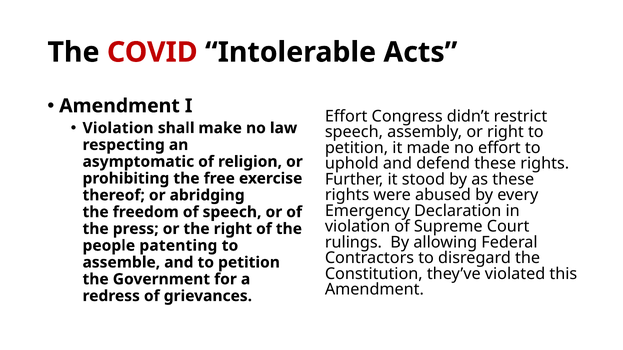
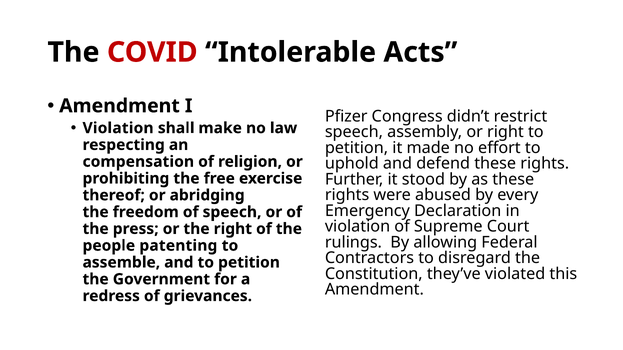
Effort at (346, 117): Effort -> Pfizer
asymptomatic: asymptomatic -> compensation
